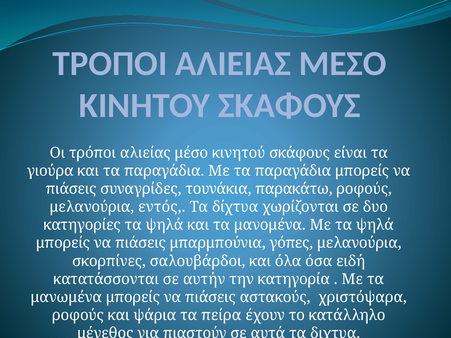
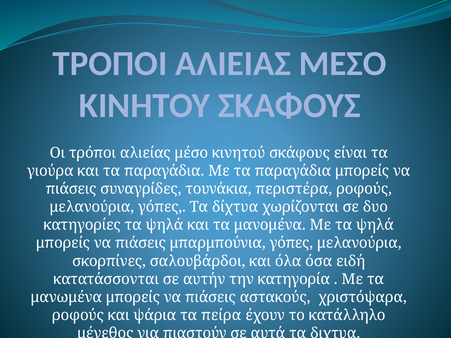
παρακάτω: παρακάτω -> περιστέρα
μελανούρια εντός: εντός -> γόπες
